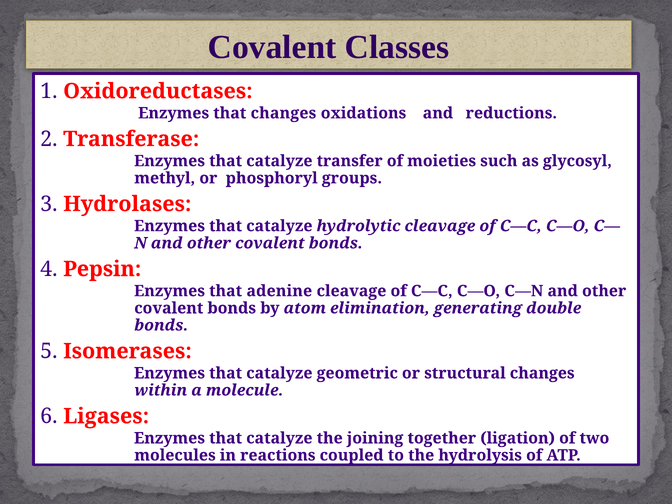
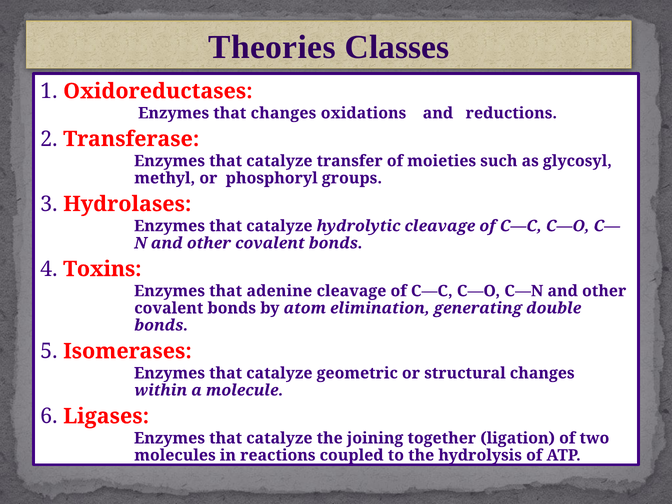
Covalent at (272, 47): Covalent -> Theories
Pepsin: Pepsin -> Toxins
